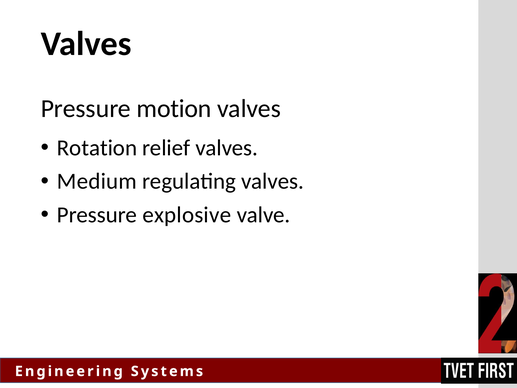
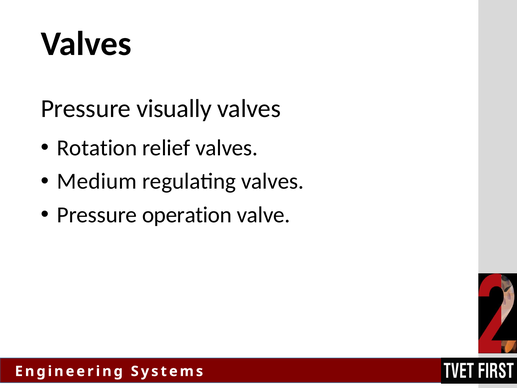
motion: motion -> visually
explosive: explosive -> operation
